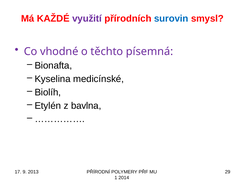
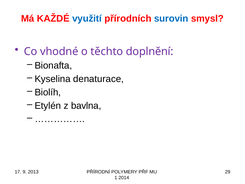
využití colour: purple -> blue
písemná: písemná -> doplnění
medicínské: medicínské -> denaturace
